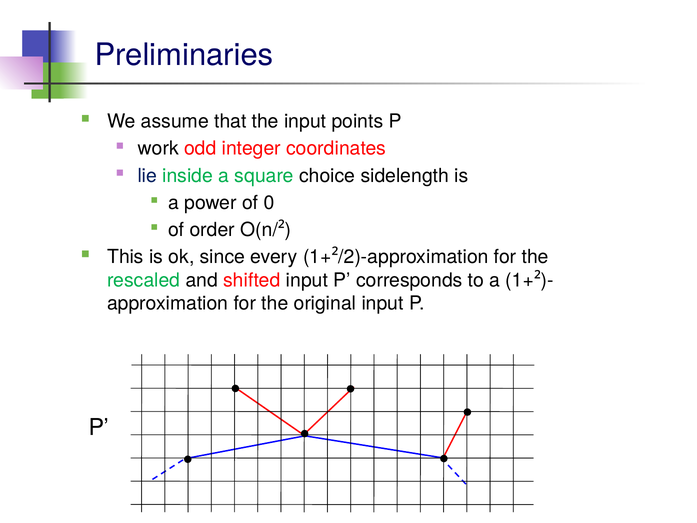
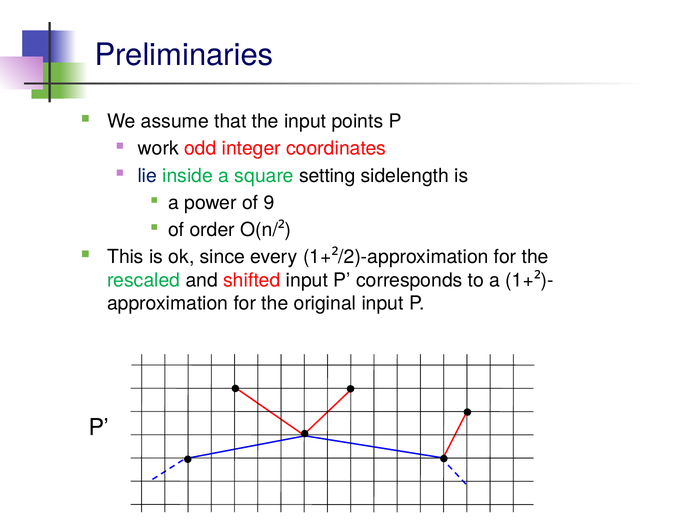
choice: choice -> setting
0: 0 -> 9
